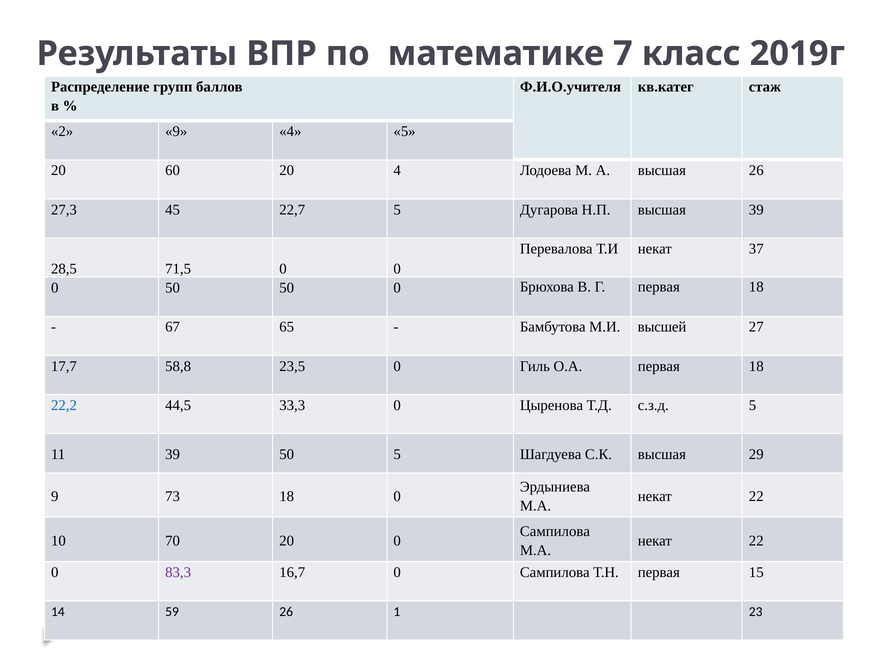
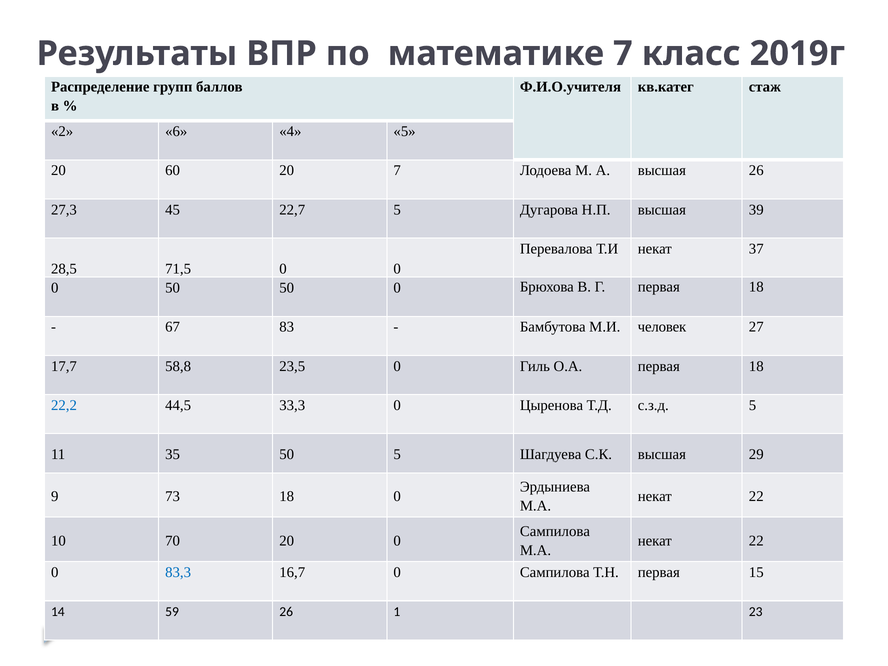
2 9: 9 -> 6
20 4: 4 -> 7
65: 65 -> 83
высшей: высшей -> человек
11 39: 39 -> 35
83,3 colour: purple -> blue
